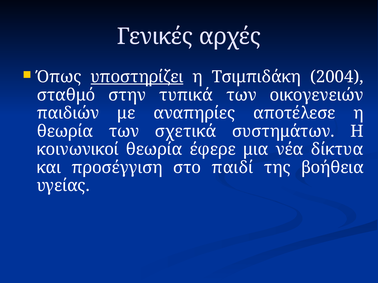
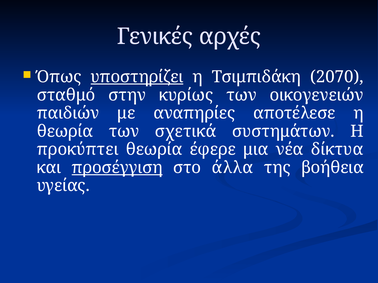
2004: 2004 -> 2070
τυπικά: τυπικά -> κυρίως
κοινωνικοί: κοινωνικοί -> προκύπτει
προσέγγιση underline: none -> present
παιδί: παιδί -> άλλα
